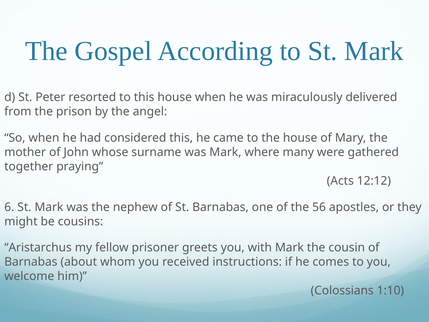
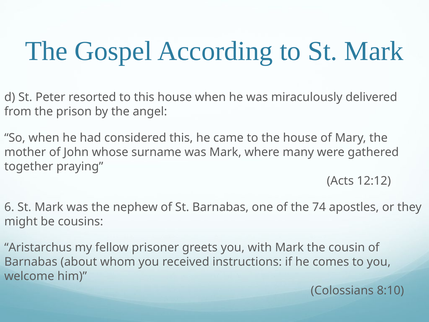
56: 56 -> 74
1:10: 1:10 -> 8:10
